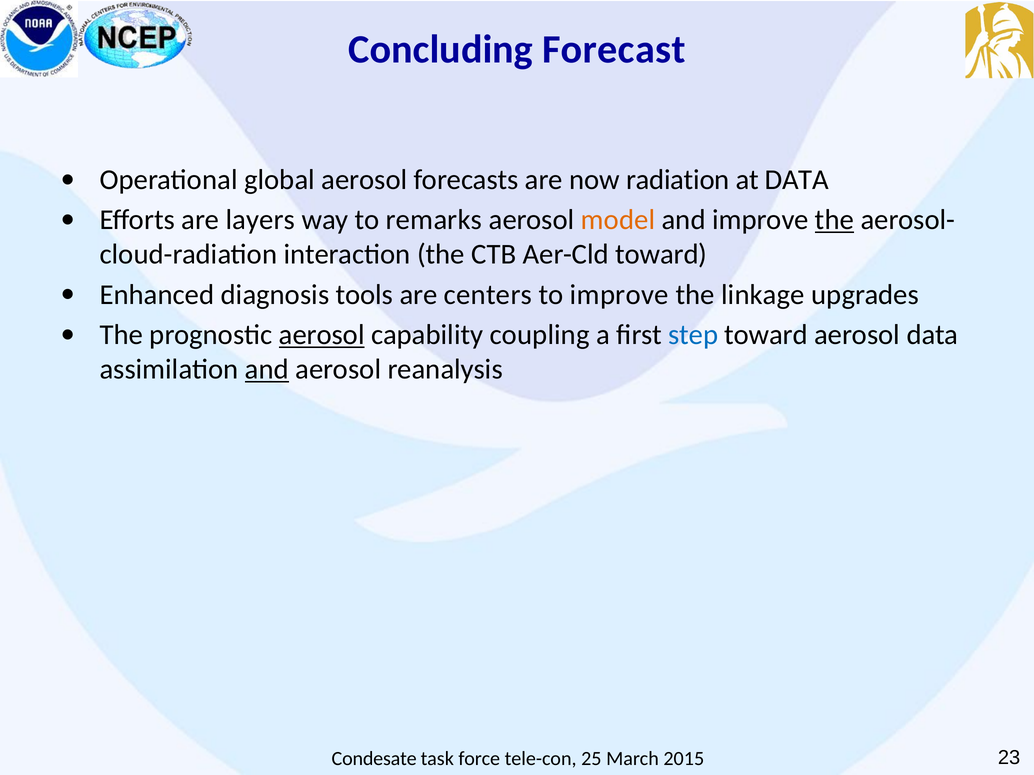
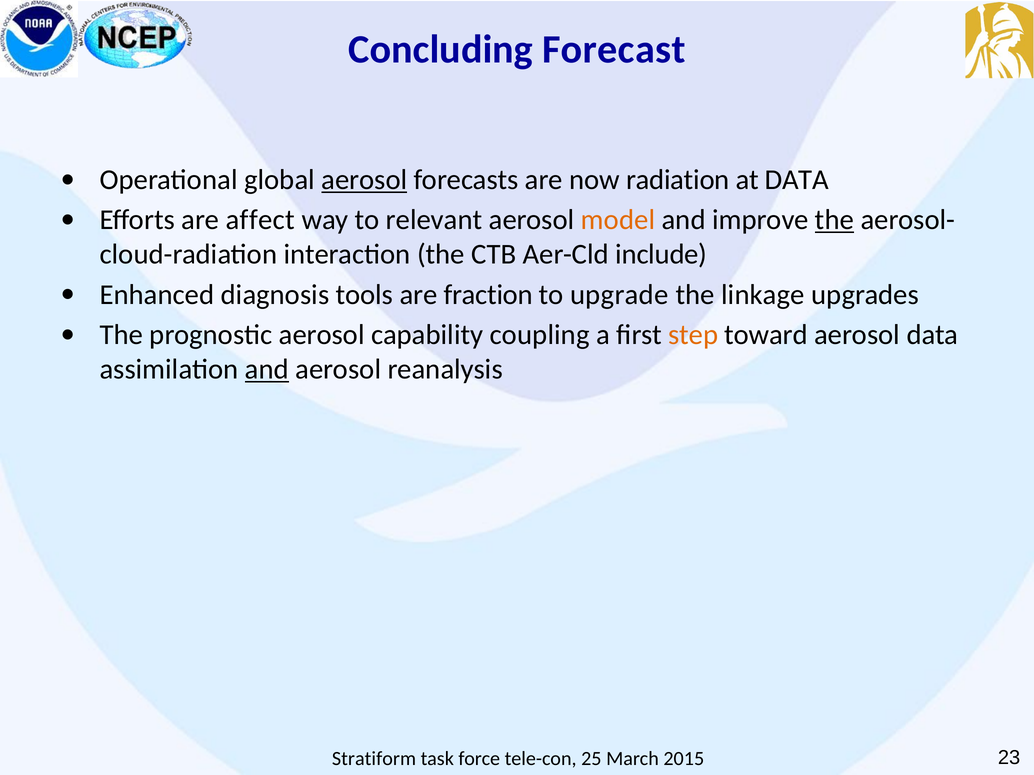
aerosol at (364, 180) underline: none -> present
layers: layers -> affect
remarks: remarks -> relevant
Aer-Cld toward: toward -> include
centers: centers -> fraction
to improve: improve -> upgrade
aerosol at (322, 335) underline: present -> none
step colour: blue -> orange
Condesate: Condesate -> Stratiform
